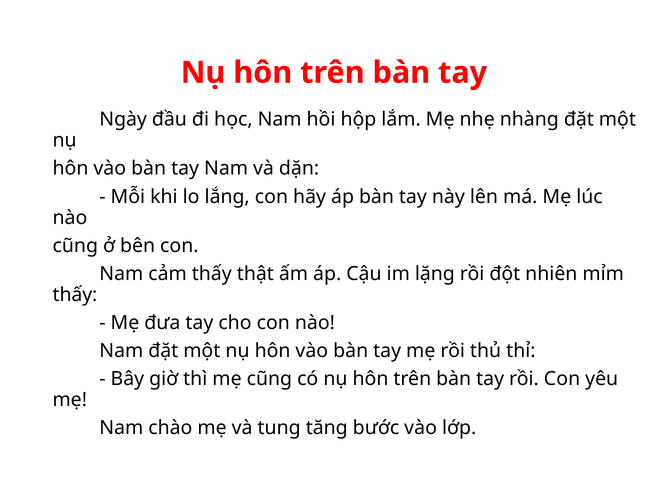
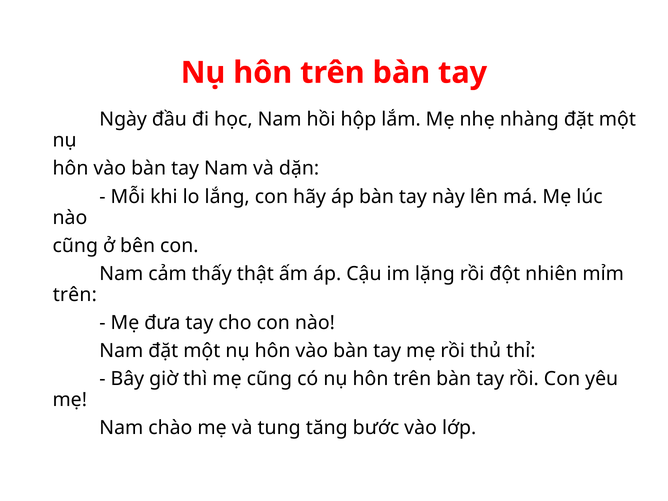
thấy at (75, 295): thấy -> trên
